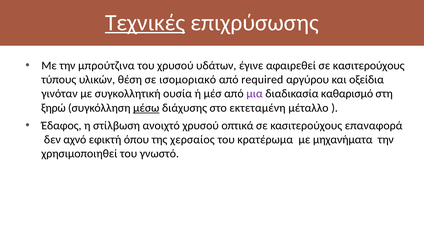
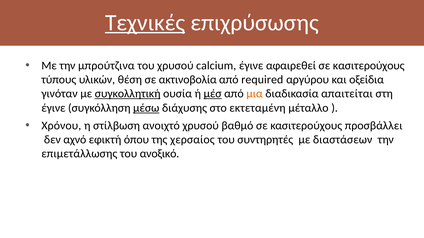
υδάτων: υδάτων -> calcium
ισομοριακό: ισομοριακό -> ακτινοβολία
συγκολλητική underline: none -> present
μέσ underline: none -> present
μια colour: purple -> orange
καθαρισμό: καθαρισμό -> απαιτείται
ξηρώ at (53, 108): ξηρώ -> έγινε
Έδαφος: Έδαφος -> Χρόνου
οπτικά: οπτικά -> βαθμό
επαναφορά: επαναφορά -> προσβάλλει
κρατέρωμα: κρατέρωμα -> συντηρητές
μηχανήματα: μηχανήματα -> διαστάσεων
χρησιμοποιηθεί: χρησιμοποιηθεί -> επιμετάλλωσης
γνωστό: γνωστό -> ανοξικό
